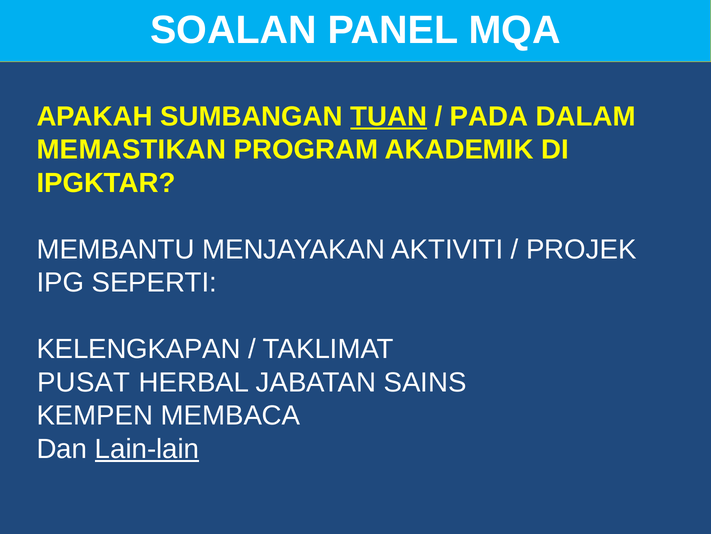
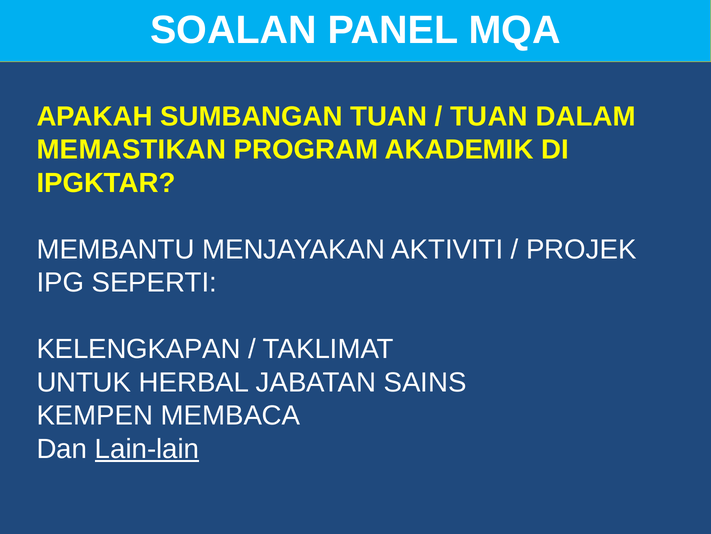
TUAN at (389, 116) underline: present -> none
PADA at (489, 116): PADA -> TUAN
PUSAT: PUSAT -> UNTUK
